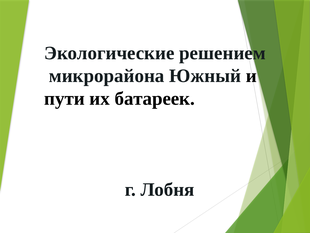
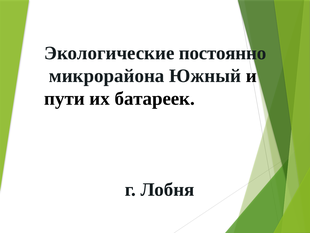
решением: решением -> постоянно
